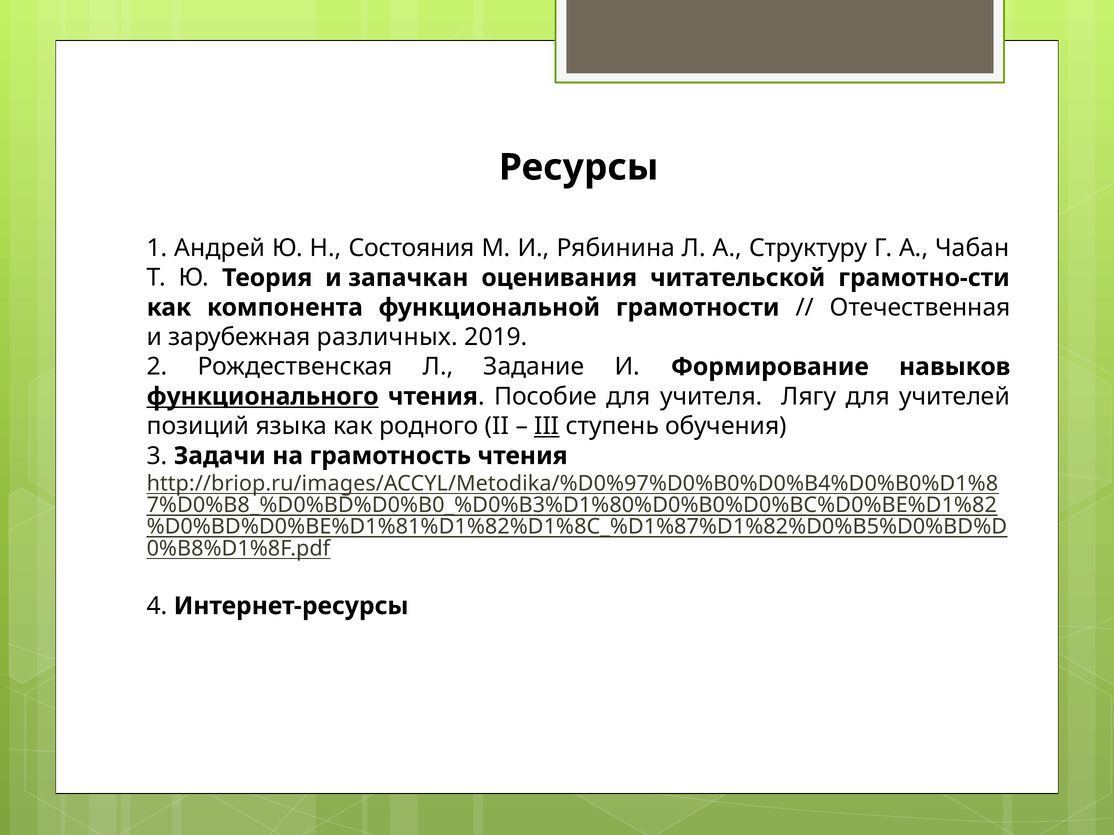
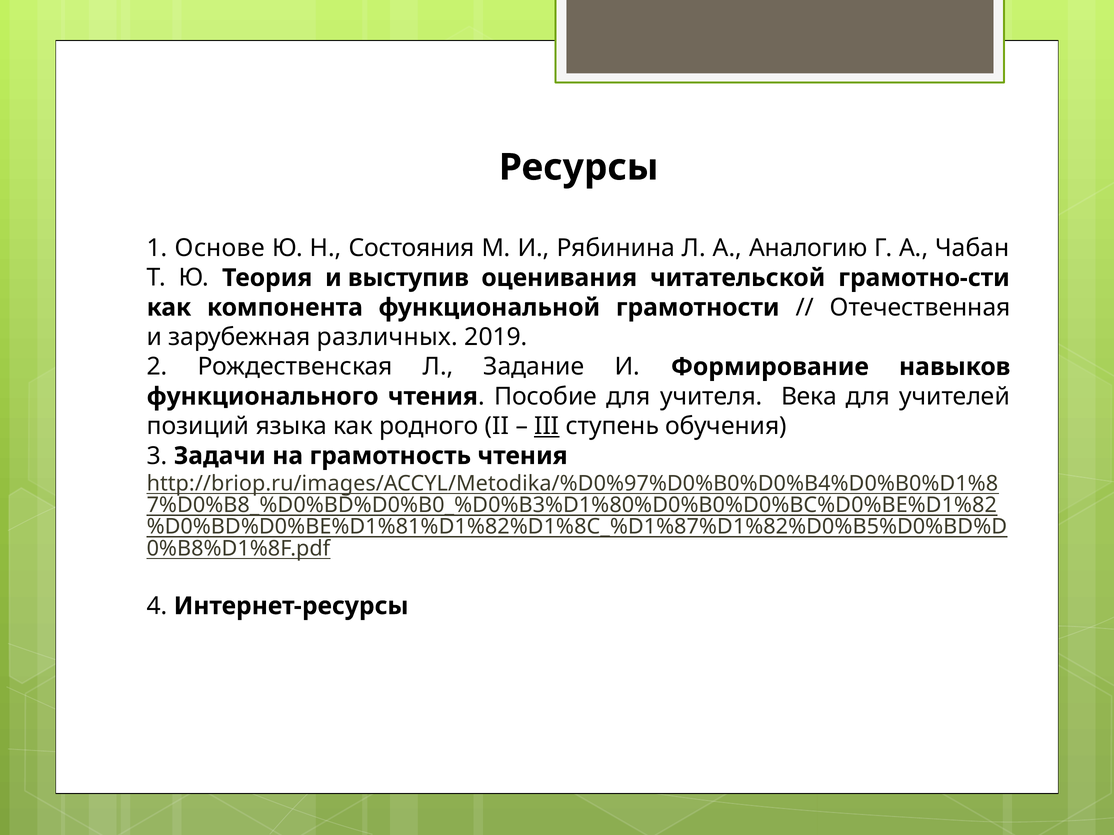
Андрей: Андрей -> Основе
Структуру: Структуру -> Аналогию
запачкан: запачкан -> выступив
функционального underline: present -> none
Лягу: Лягу -> Века
